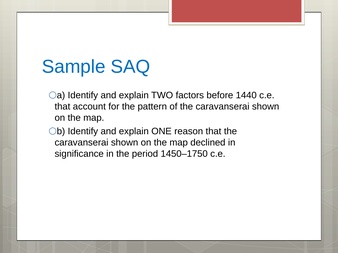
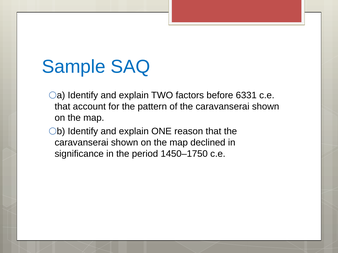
1440: 1440 -> 6331
